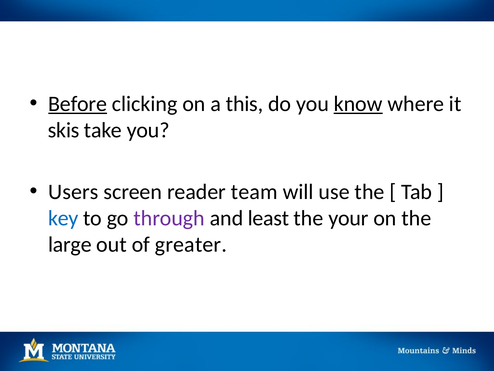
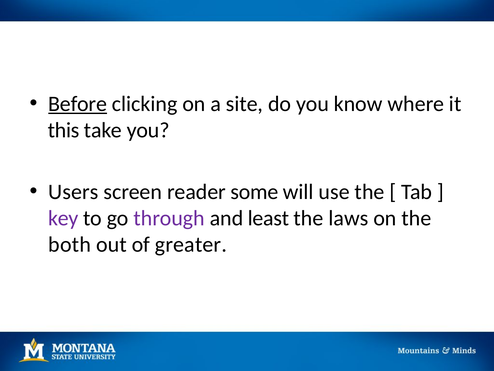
this: this -> site
know underline: present -> none
skis: skis -> this
team: team -> some
key colour: blue -> purple
your: your -> laws
large: large -> both
